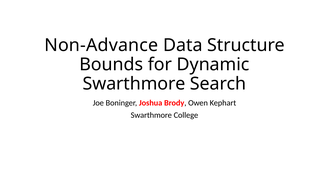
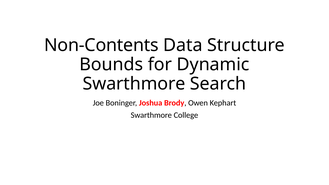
Non-Advance: Non-Advance -> Non-Contents
